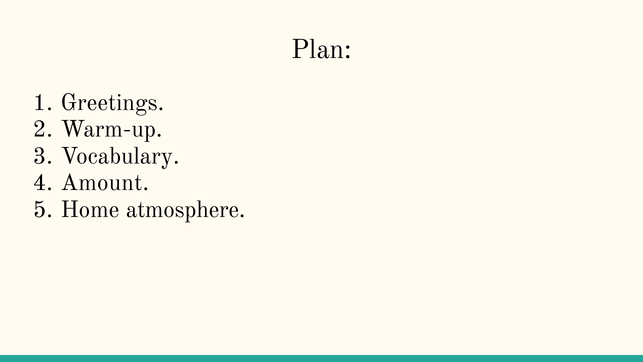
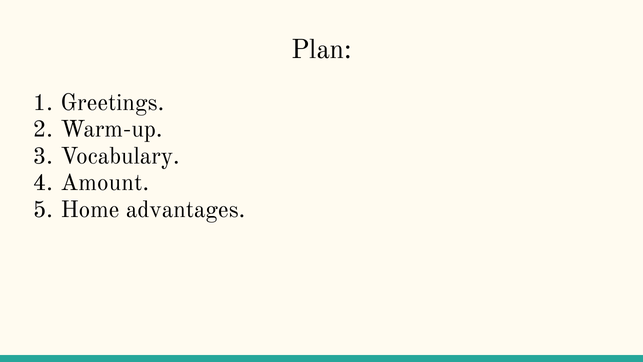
atmosphere: atmosphere -> advantages
